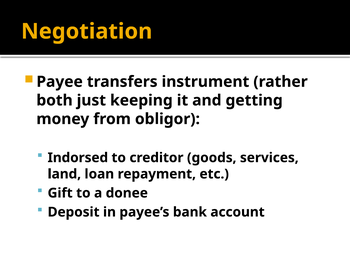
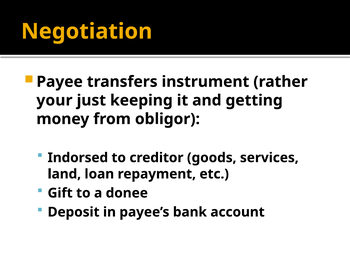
both: both -> your
